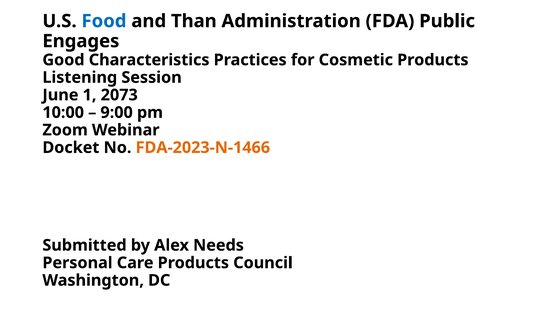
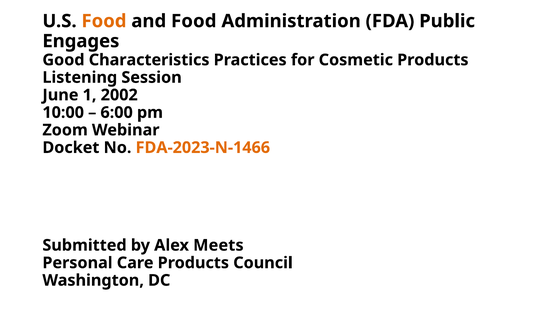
Food at (104, 21) colour: blue -> orange
and Than: Than -> Food
2073: 2073 -> 2002
9:00: 9:00 -> 6:00
Needs: Needs -> Meets
